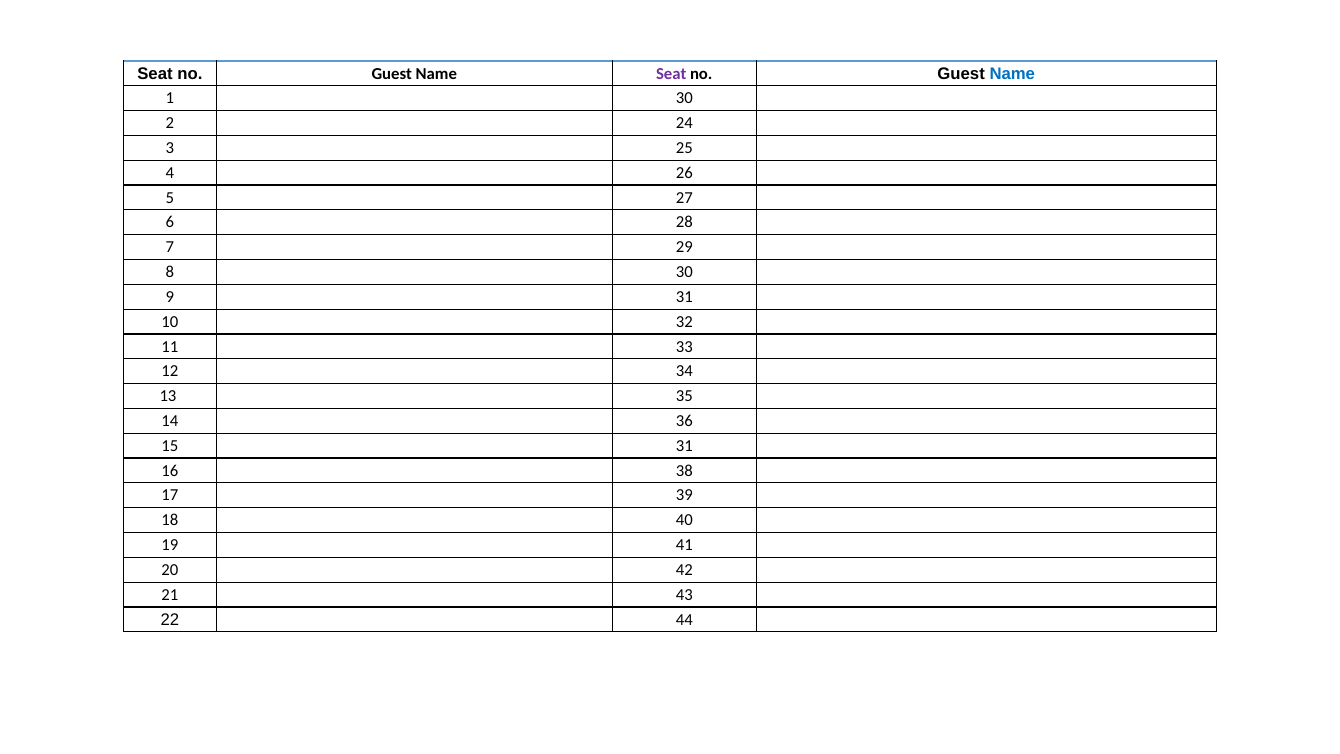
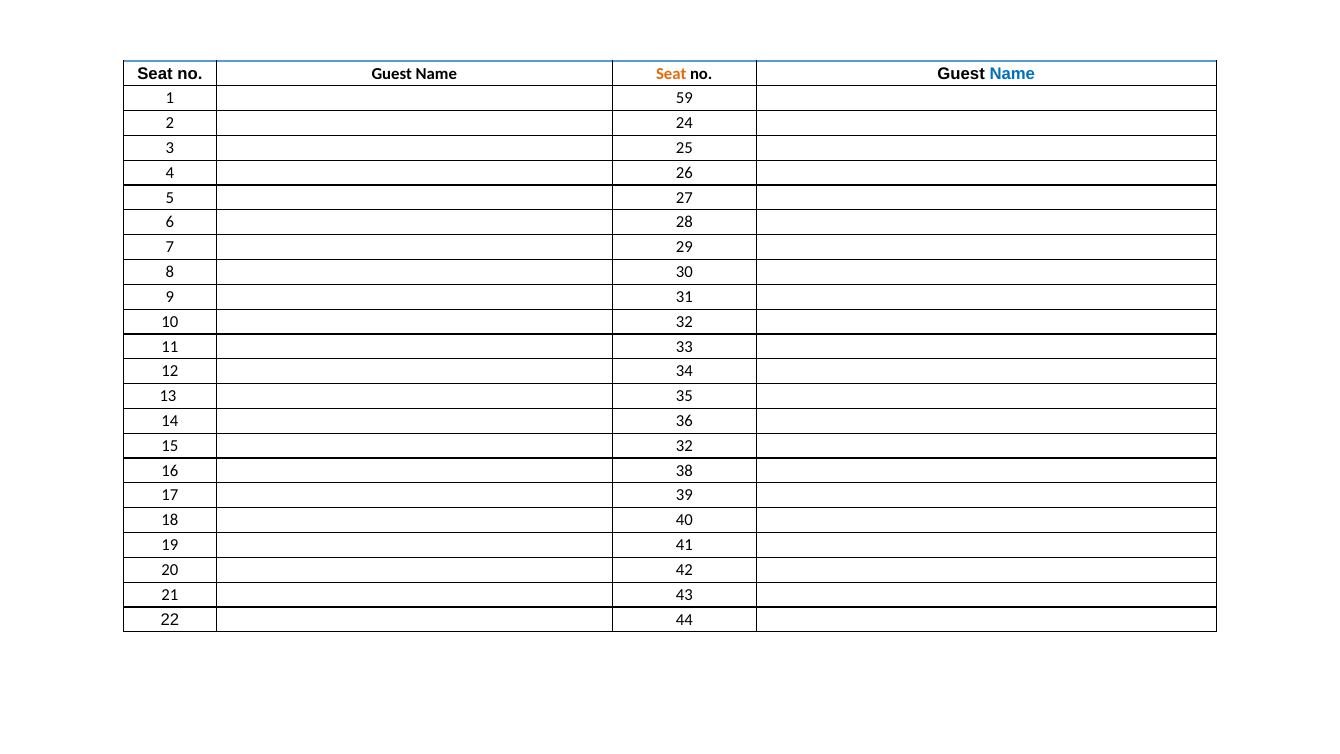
Seat at (671, 73) colour: purple -> orange
1 30: 30 -> 59
15 31: 31 -> 32
